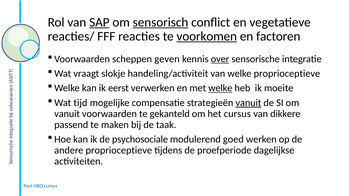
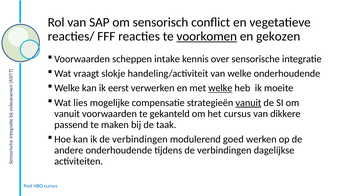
SAP underline: present -> none
sensorisch underline: present -> none
factoren: factoren -> gekozen
geven: geven -> intake
over underline: present -> none
welke proprioceptieve: proprioceptieve -> onderhoudende
tijd: tijd -> lies
ik de psychosociale: psychosociale -> verbindingen
andere proprioceptieve: proprioceptieve -> onderhoudende
tijdens de proefperiode: proefperiode -> verbindingen
